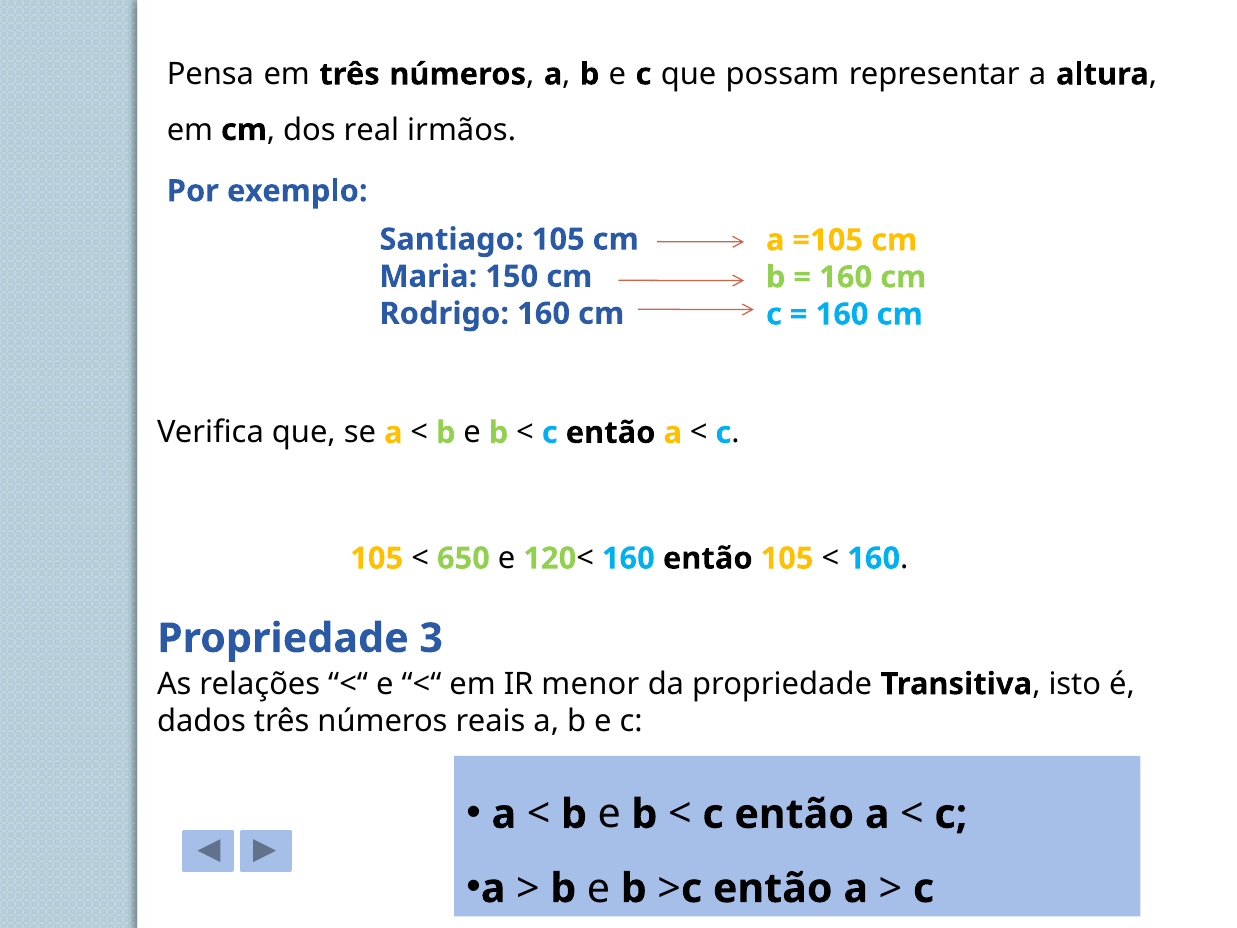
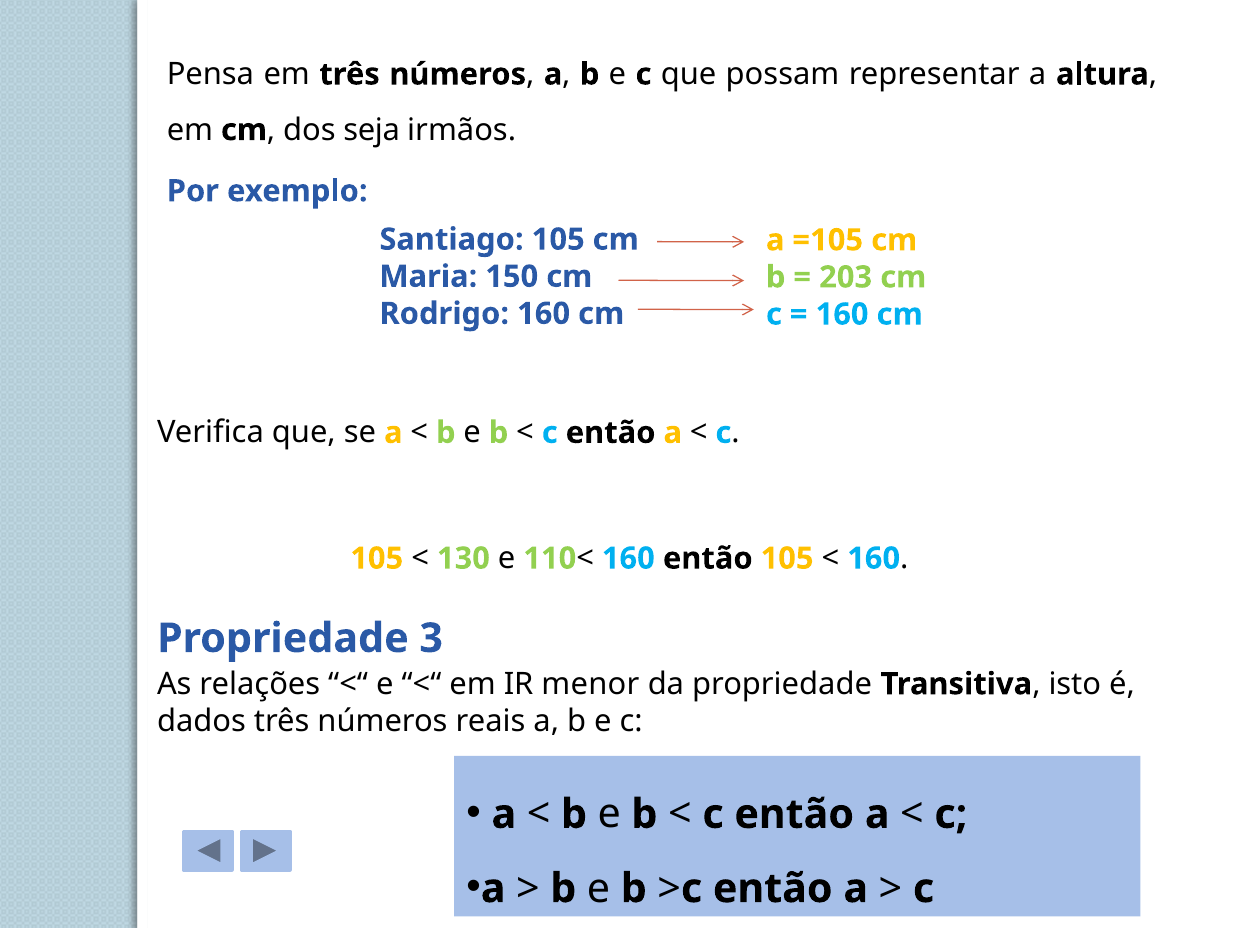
real: real -> seja
160 at (846, 277): 160 -> 203
650: 650 -> 130
120: 120 -> 110
